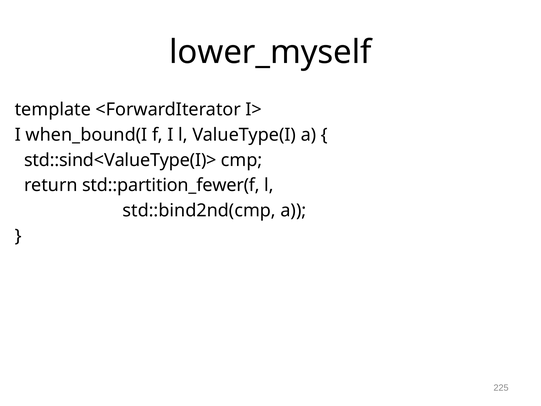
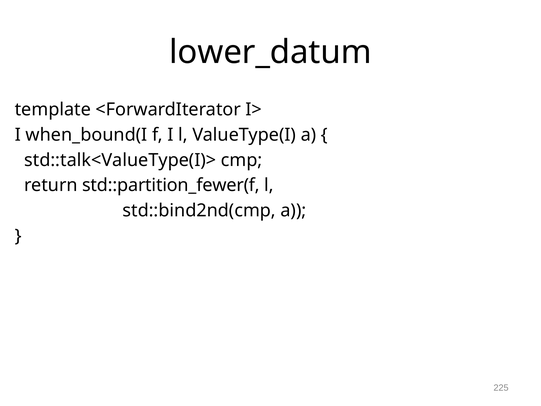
lower_myself: lower_myself -> lower_datum
std::sind<ValueType(I)>: std::sind<ValueType(I)> -> std::talk<ValueType(I)>
